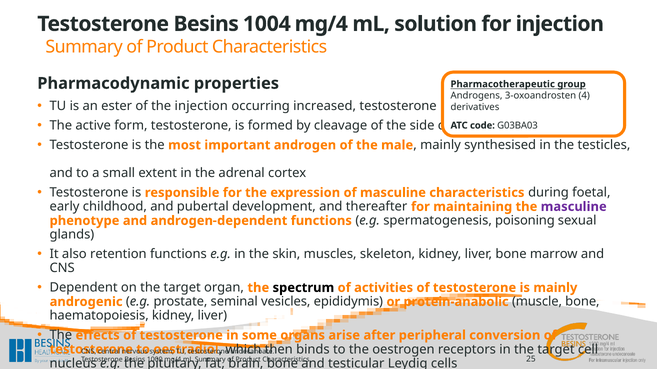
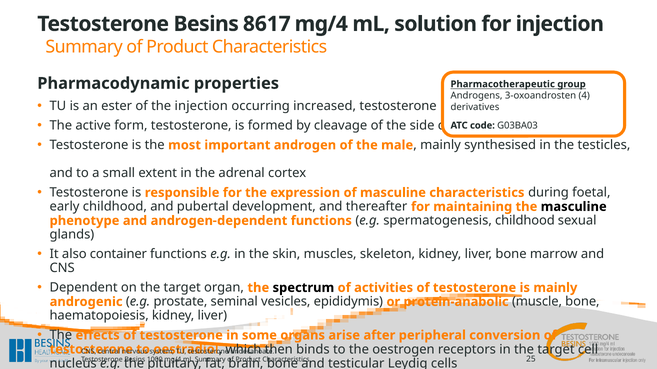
1004: 1004 -> 8617
masculine at (574, 207) colour: purple -> black
spermatogenesis poisoning: poisoning -> childhood
retention: retention -> container
